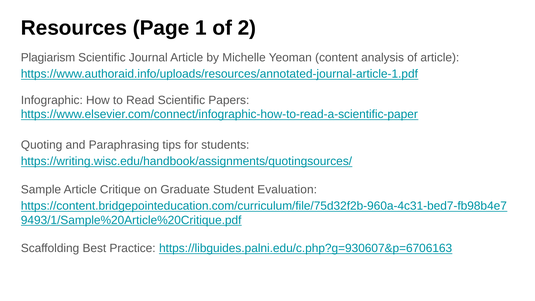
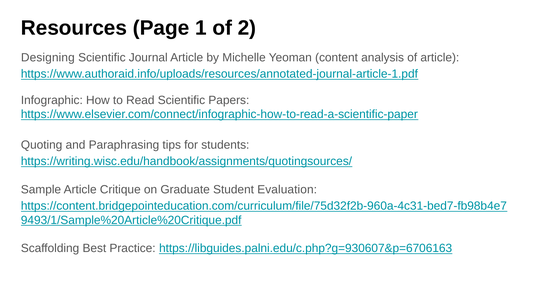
Plagiarism: Plagiarism -> Designing
